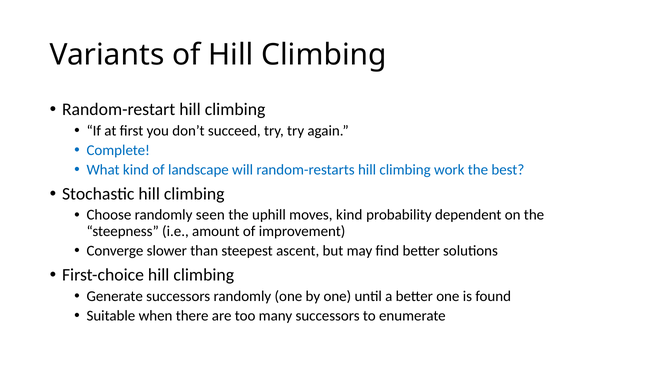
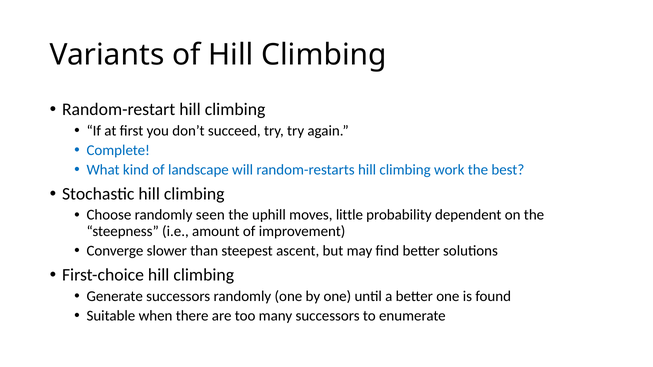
moves kind: kind -> little
